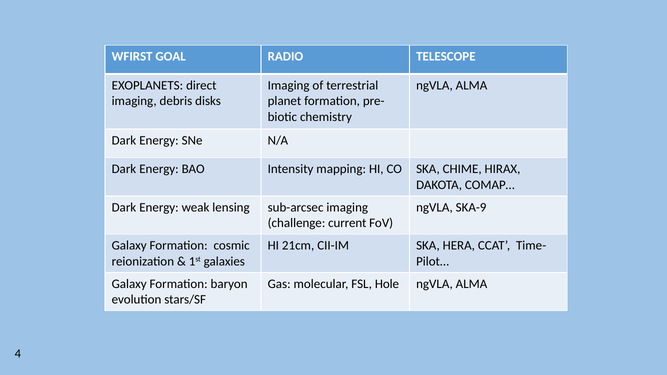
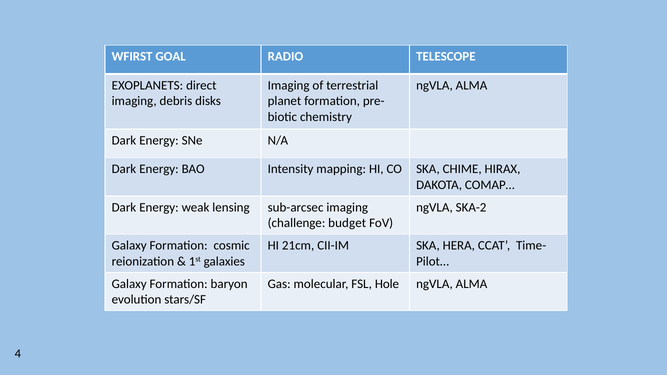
SKA-9: SKA-9 -> SKA-2
current: current -> budget
